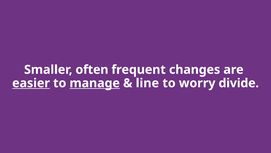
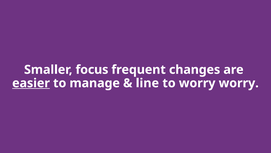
often: often -> focus
manage underline: present -> none
worry divide: divide -> worry
